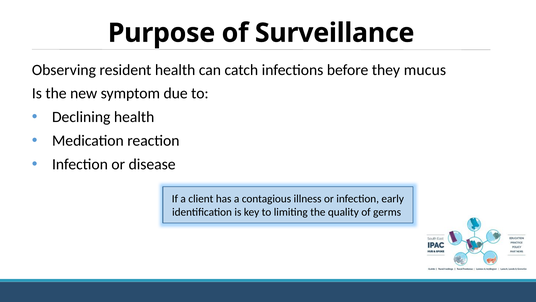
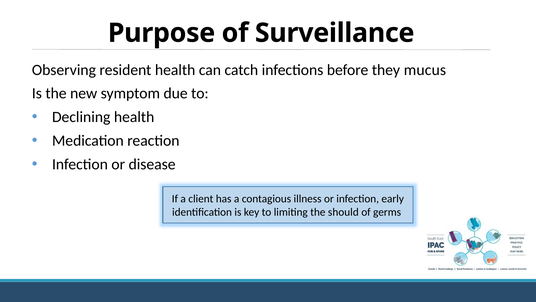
quality: quality -> should
